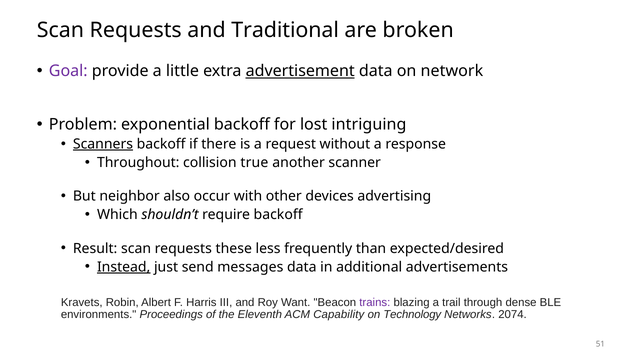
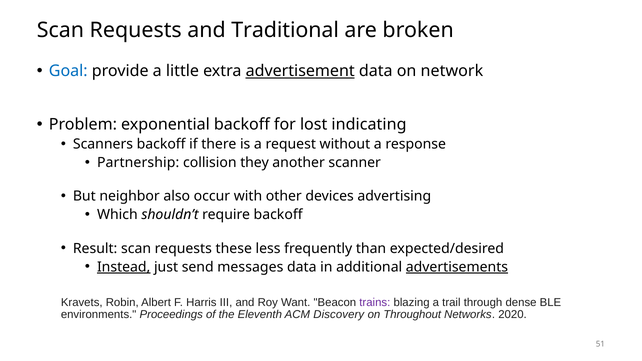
Goal colour: purple -> blue
intriguing: intriguing -> indicating
Scanners underline: present -> none
Throughout: Throughout -> Partnership
true: true -> they
advertisements underline: none -> present
Capability: Capability -> Discovery
Technology: Technology -> Throughout
2074: 2074 -> 2020
